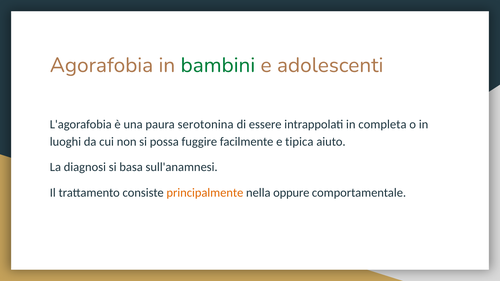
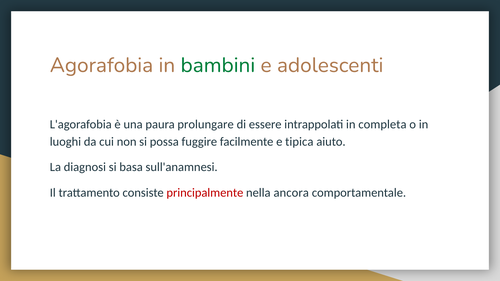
serotonina: serotonina -> prolungare
principalmente colour: orange -> red
oppure: oppure -> ancora
